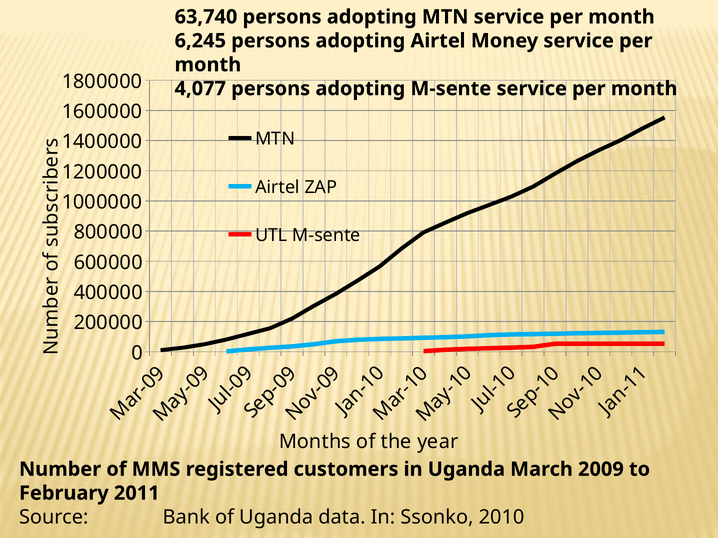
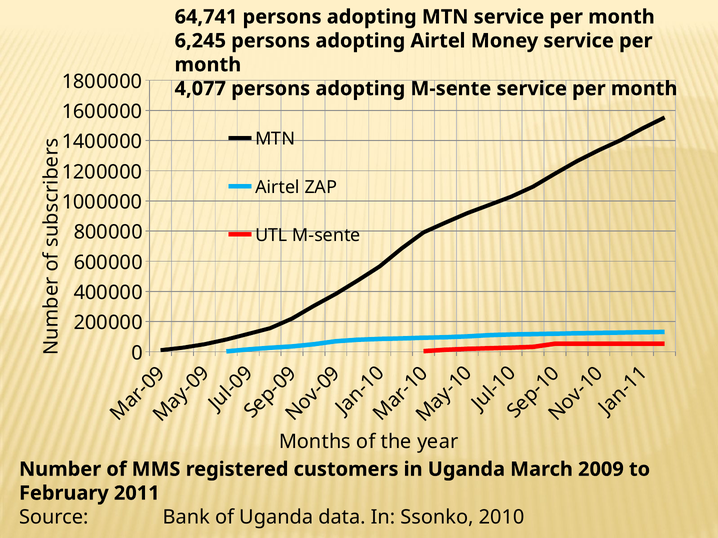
63,740: 63,740 -> 64,741
